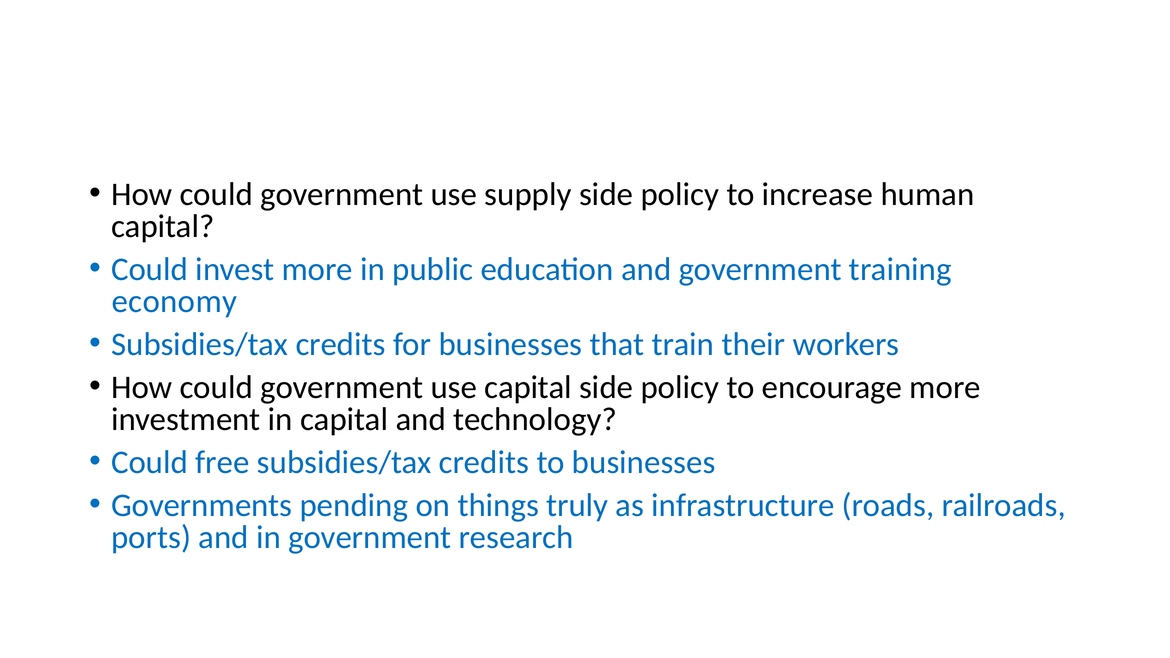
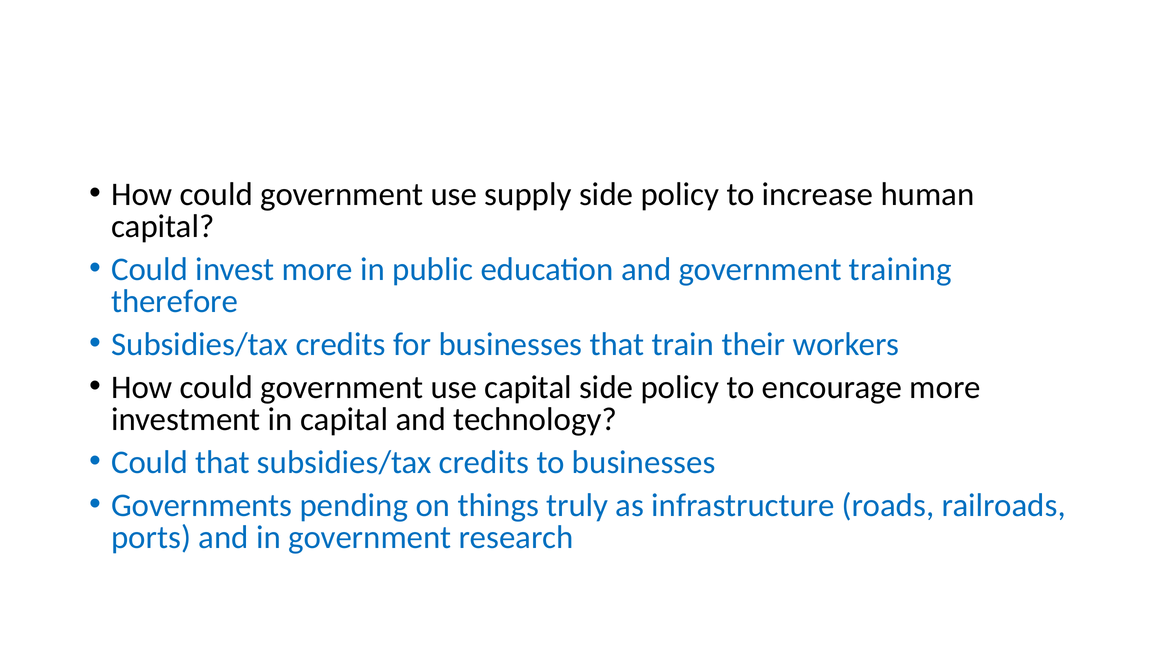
economy: economy -> therefore
Could free: free -> that
